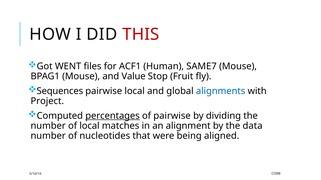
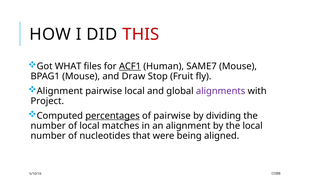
WENT: WENT -> WHAT
ACF1 underline: none -> present
Value: Value -> Draw
Sequences at (60, 91): Sequences -> Alignment
alignments colour: blue -> purple
the data: data -> local
